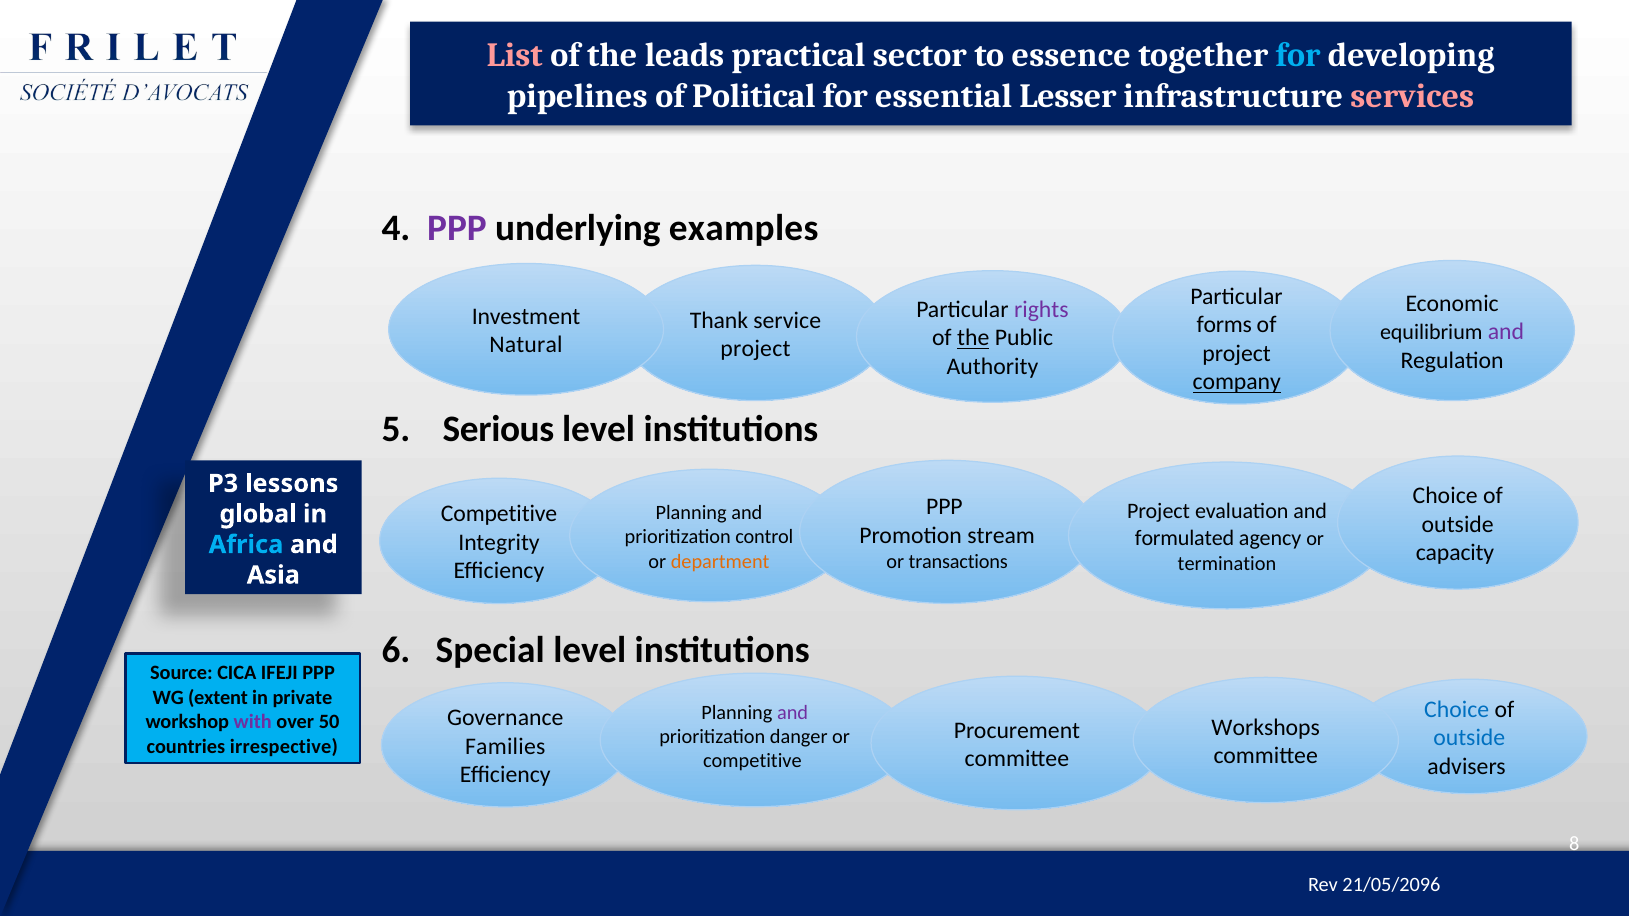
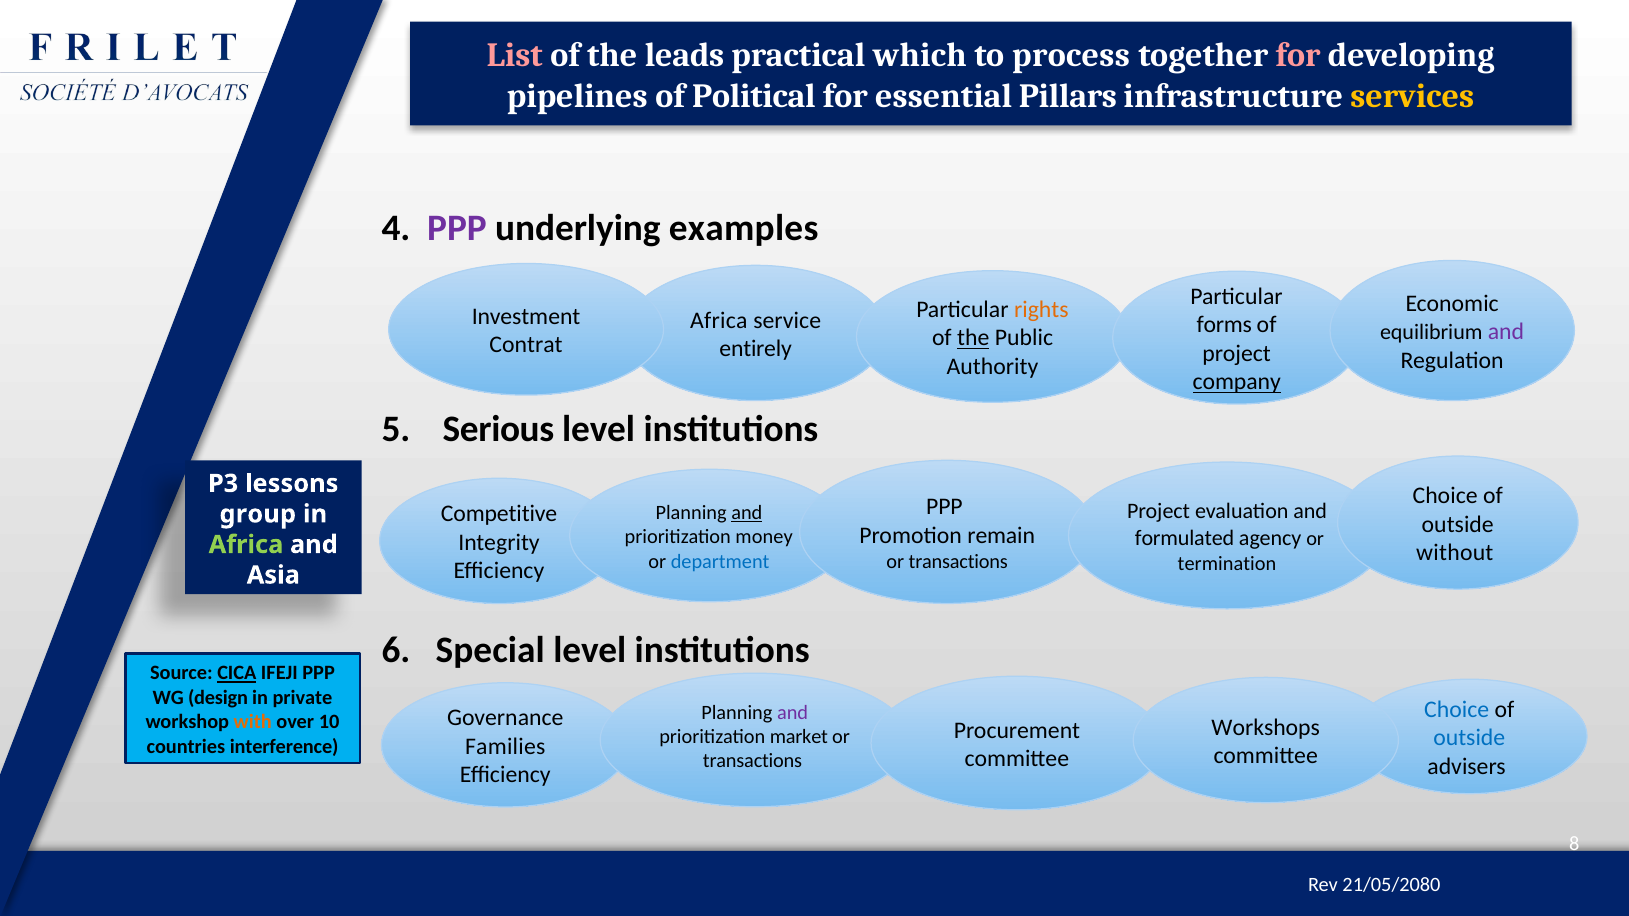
sector: sector -> which
essence: essence -> process
for at (1298, 56) colour: light blue -> pink
Lesser: Lesser -> Pillars
services colour: pink -> yellow
rights colour: purple -> orange
Thank at (719, 320): Thank -> Africa
Natural: Natural -> Contrat
project at (755, 349): project -> entirely
and at (747, 513) underline: none -> present
global: global -> group
stream: stream -> remain
control: control -> money
Africa at (246, 545) colour: light blue -> light green
capacity: capacity -> without
department colour: orange -> blue
CICA underline: none -> present
extent: extent -> design
with colour: purple -> orange
50: 50 -> 10
danger: danger -> market
irrespective: irrespective -> interference
competitive at (752, 761): competitive -> transactions
21/05/2096: 21/05/2096 -> 21/05/2080
